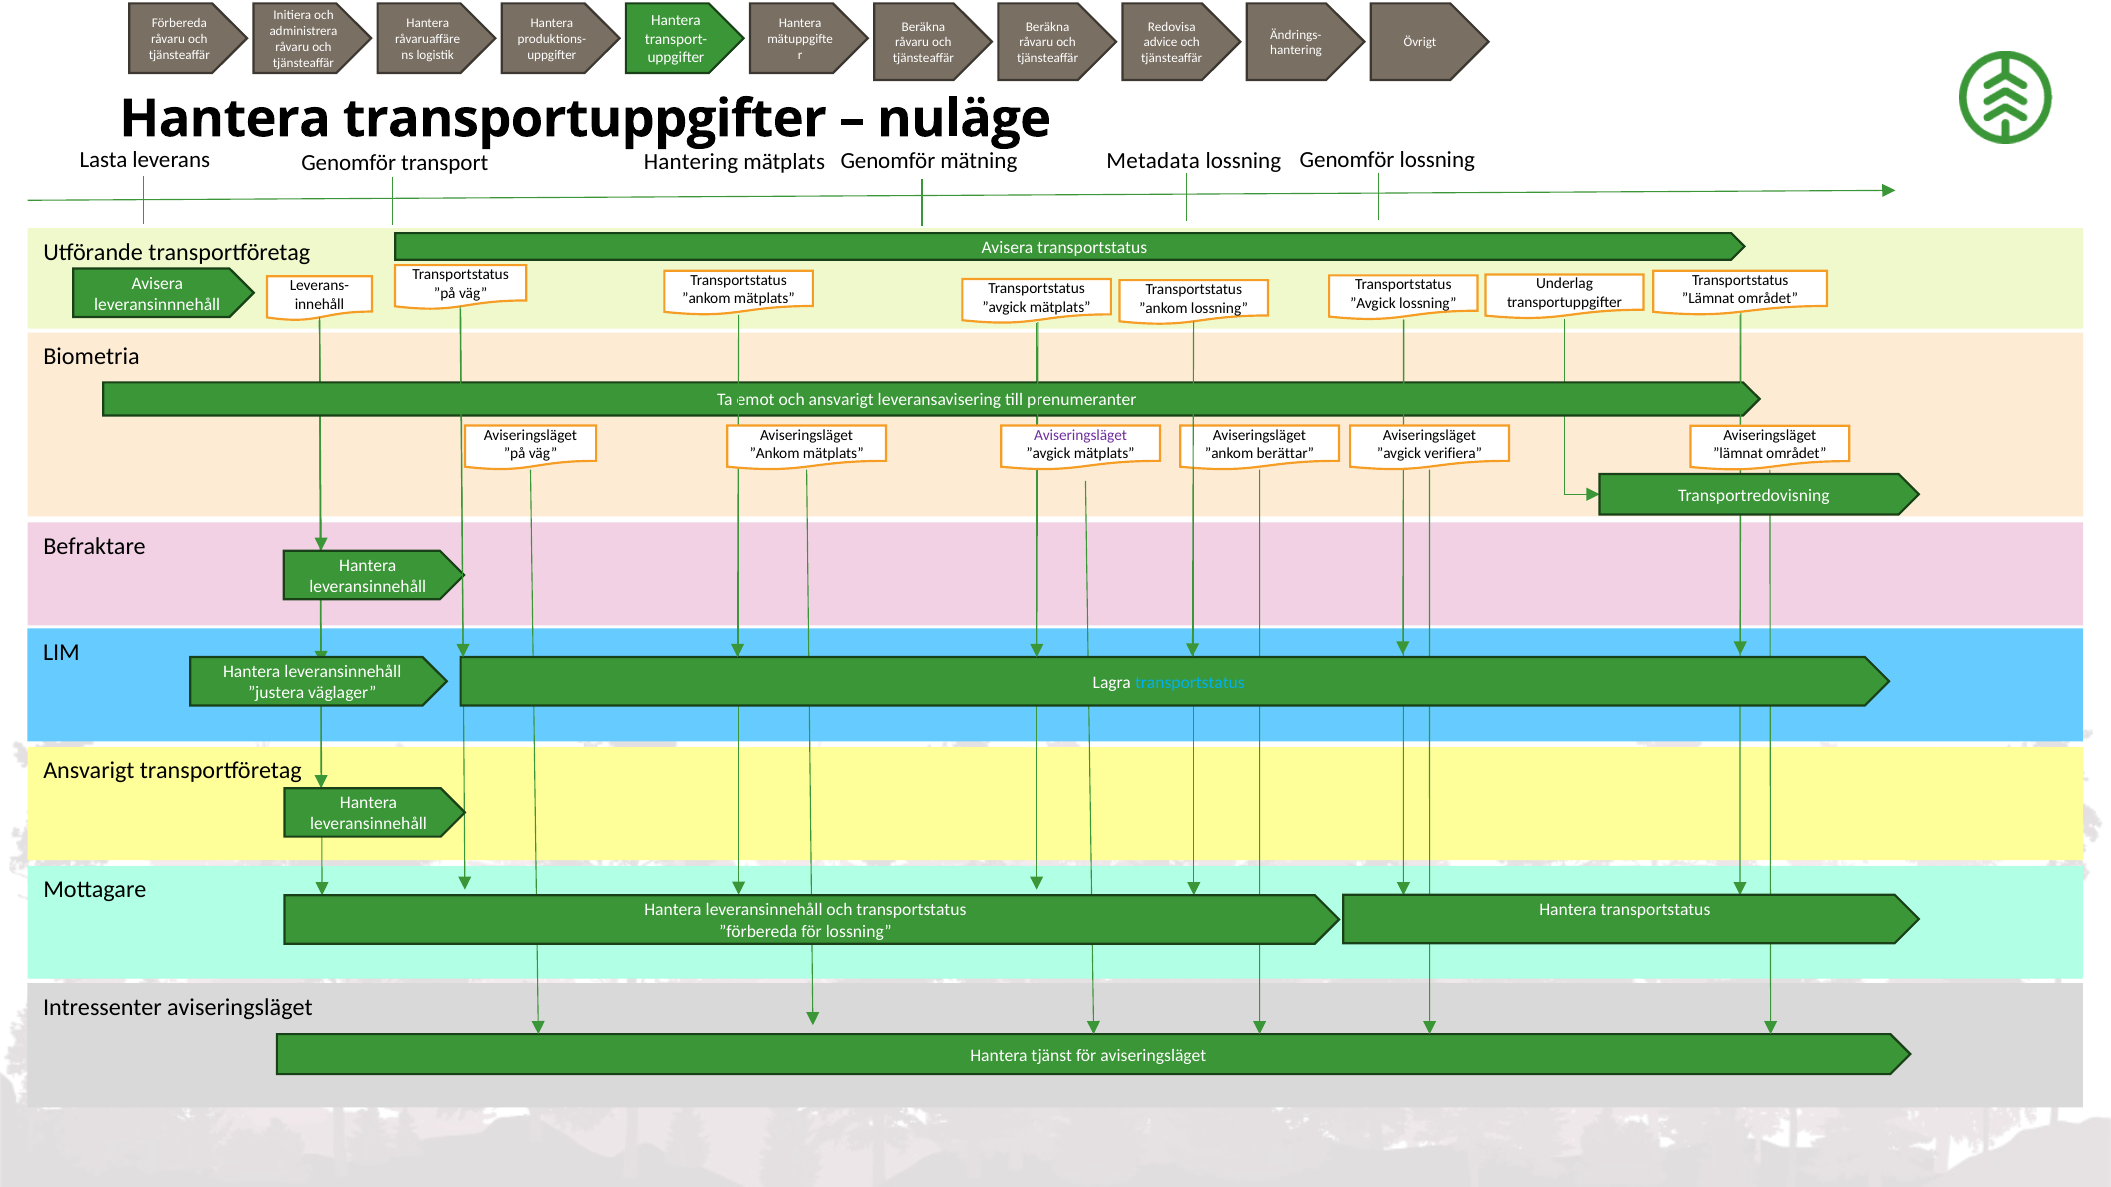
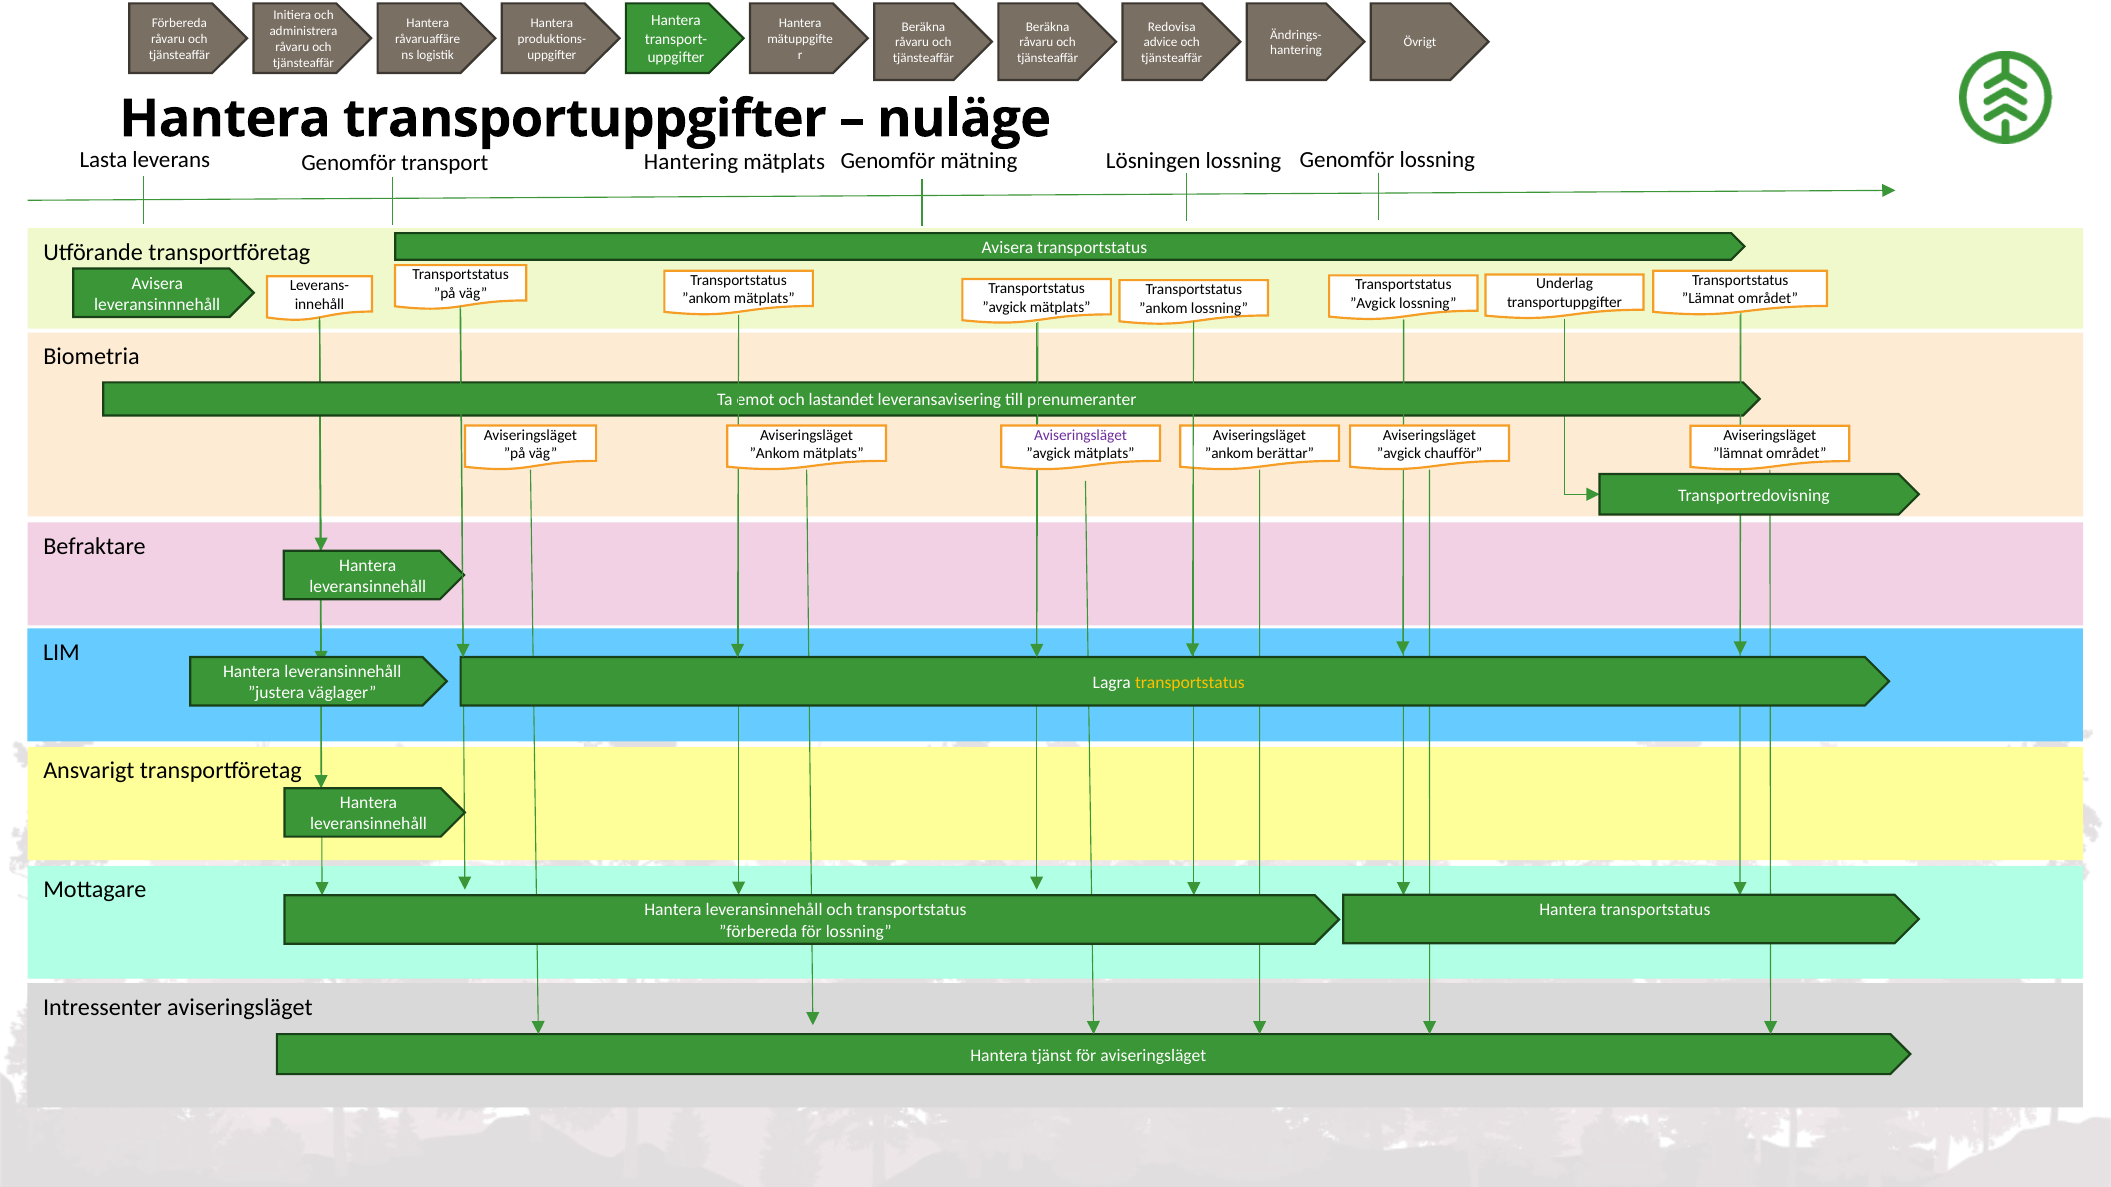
Metadata: Metadata -> Lösningen
och ansvarigt: ansvarigt -> lastandet
verifiera: verifiera -> chaufför
transportstatus at (1190, 683) colour: light blue -> yellow
